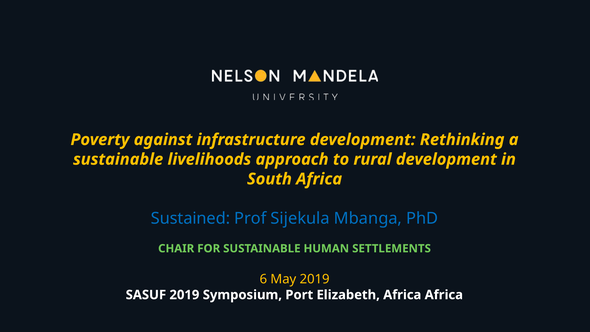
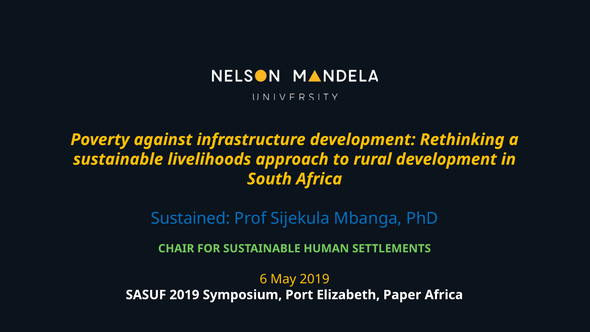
Elizabeth Africa: Africa -> Paper
